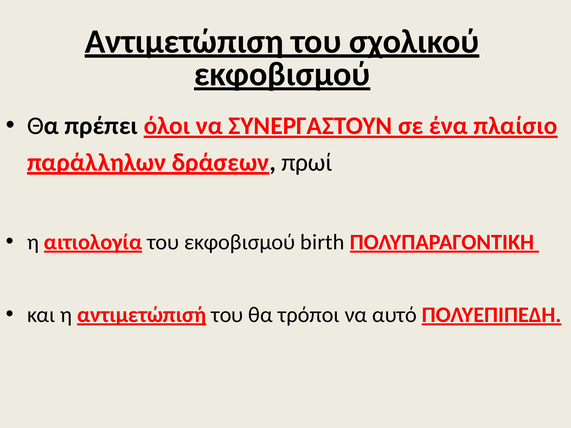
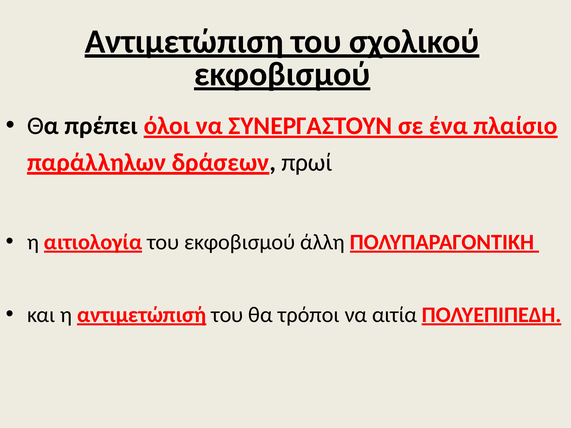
birth: birth -> άλλη
αυτό: αυτό -> αιτία
